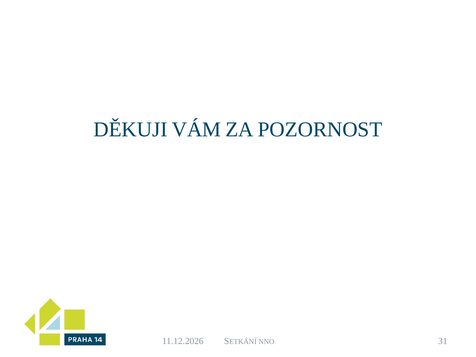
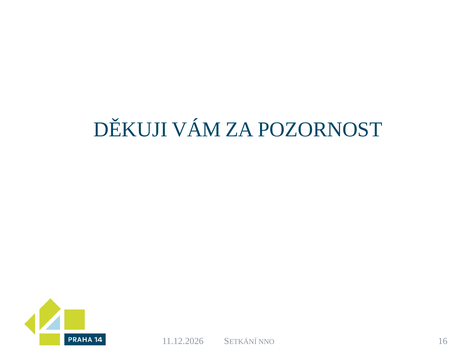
31: 31 -> 16
